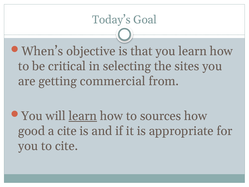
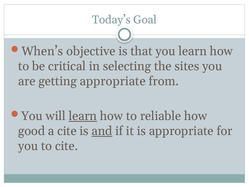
getting commercial: commercial -> appropriate
sources: sources -> reliable
and underline: none -> present
